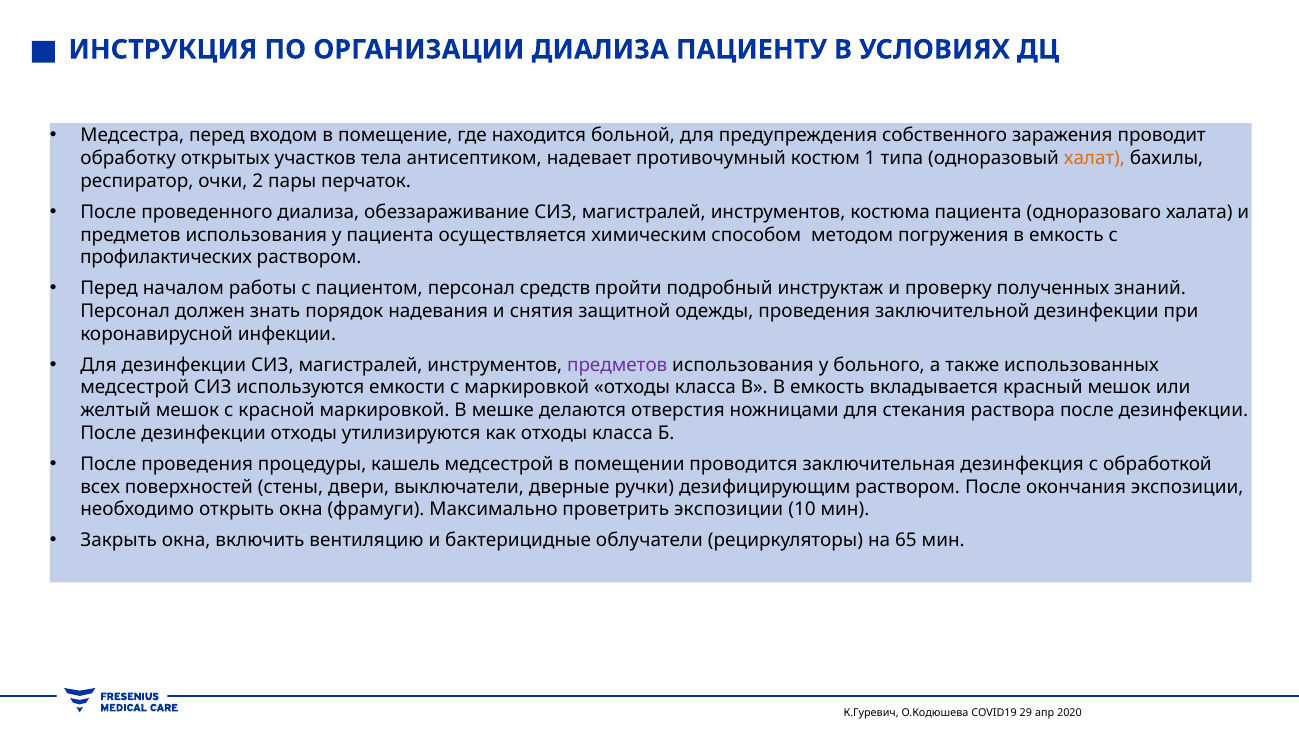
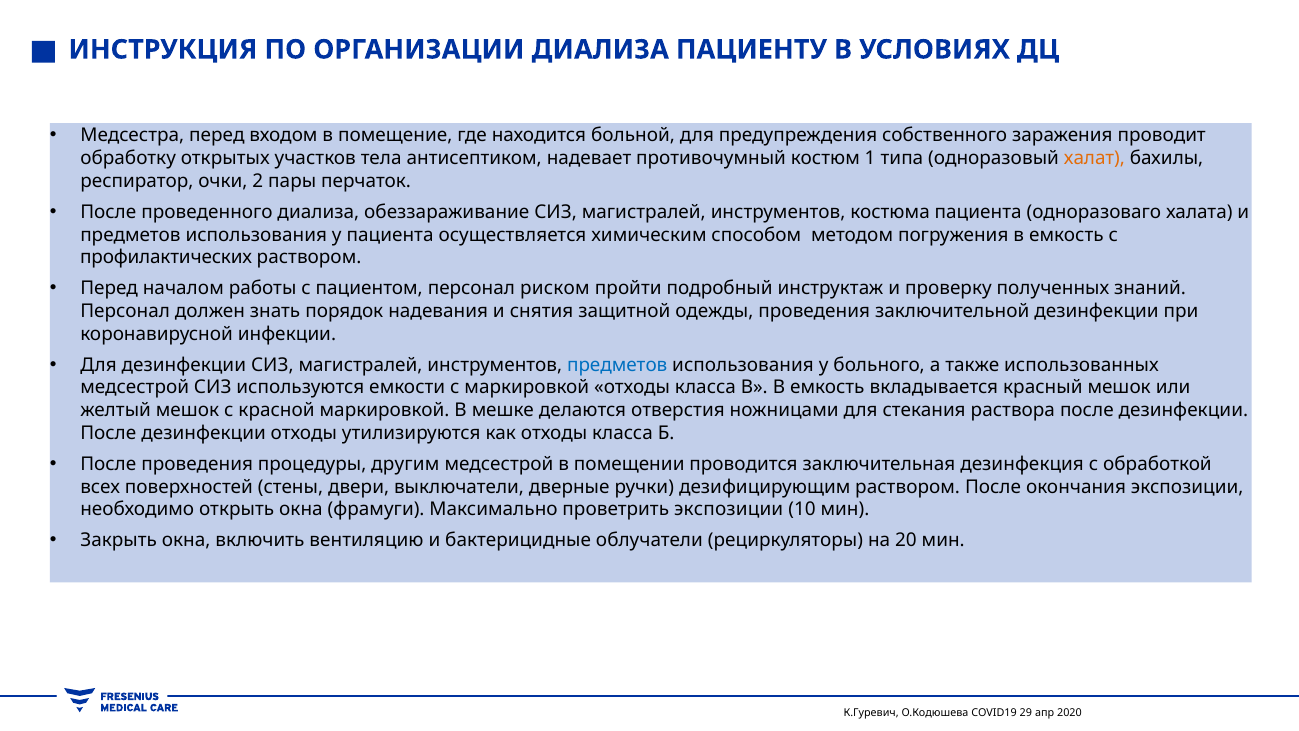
средств: средств -> риском
предметов at (617, 365) colour: purple -> blue
кашель: кашель -> другим
65: 65 -> 20
